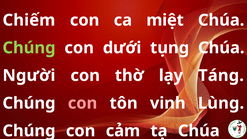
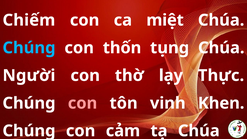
Chúng at (29, 48) colour: light green -> light blue
dưới: dưới -> thốn
Táng: Táng -> Thực
Lùng: Lùng -> Khen
